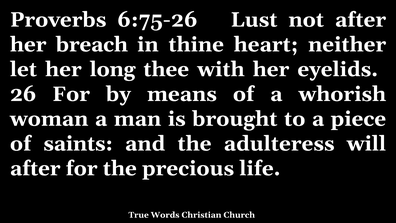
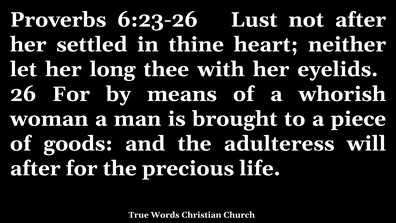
6:75-26: 6:75-26 -> 6:23-26
breach: breach -> settled
saints: saints -> goods
